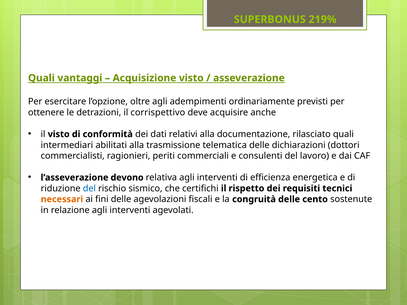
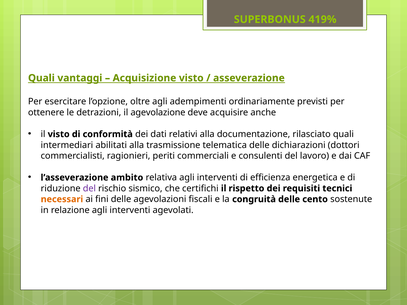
219%: 219% -> 419%
corrispettivo: corrispettivo -> agevolazione
devono: devono -> ambito
del at (89, 189) colour: blue -> purple
